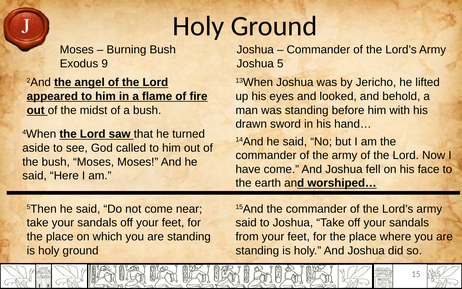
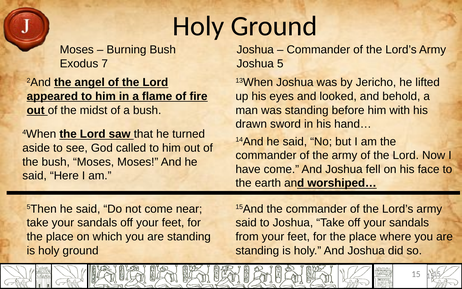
9: 9 -> 7
